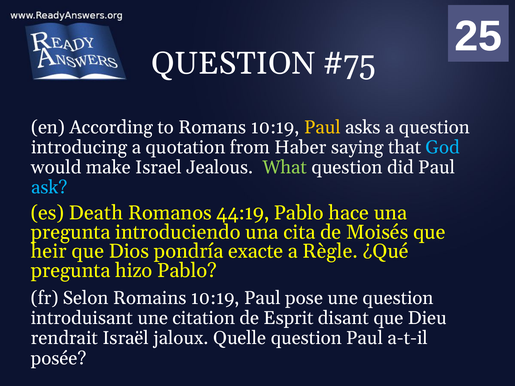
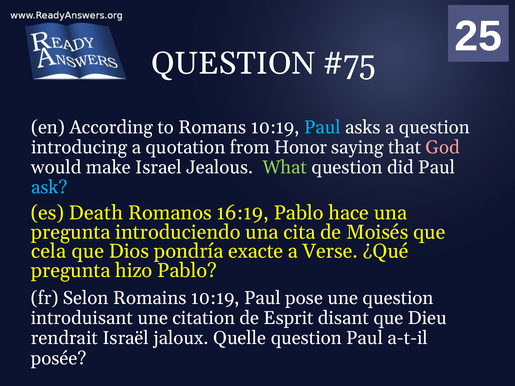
Paul at (322, 127) colour: yellow -> light blue
Haber: Haber -> Honor
God colour: light blue -> pink
44:19: 44:19 -> 16:19
heir: heir -> cela
Règle: Règle -> Verse
